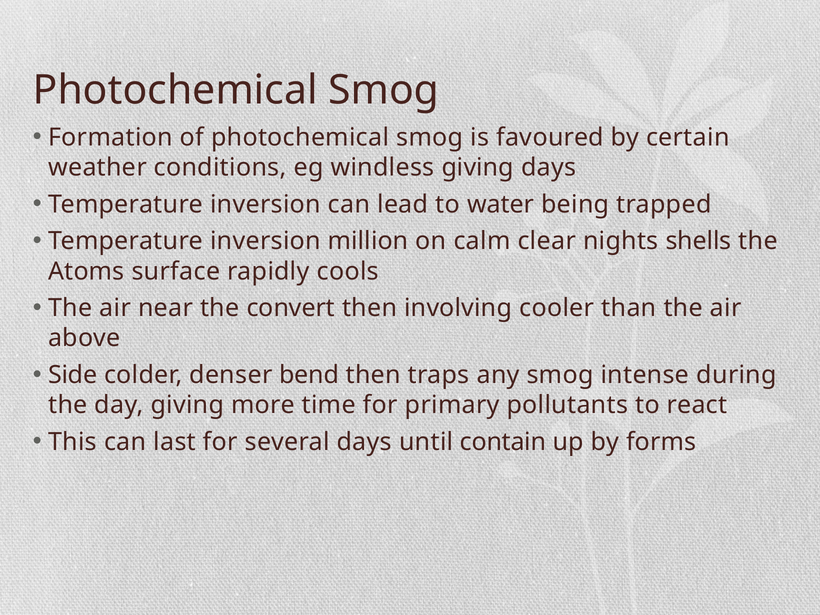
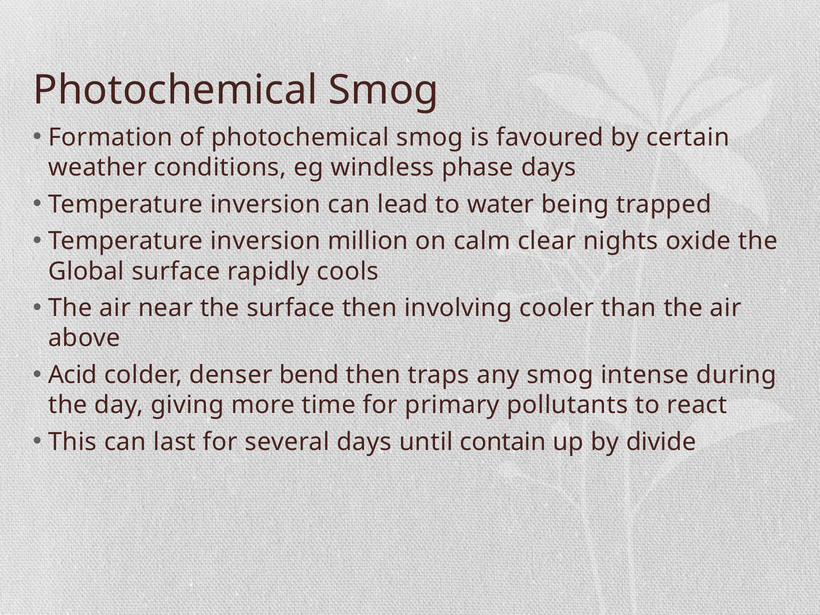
windless giving: giving -> phase
shells: shells -> oxide
Atoms: Atoms -> Global
the convert: convert -> surface
Side: Side -> Acid
forms: forms -> divide
